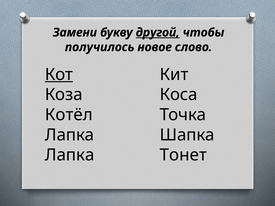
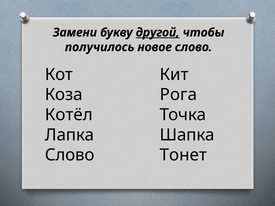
Кот underline: present -> none
Коса: Коса -> Рога
Лапка at (70, 155): Лапка -> Слово
